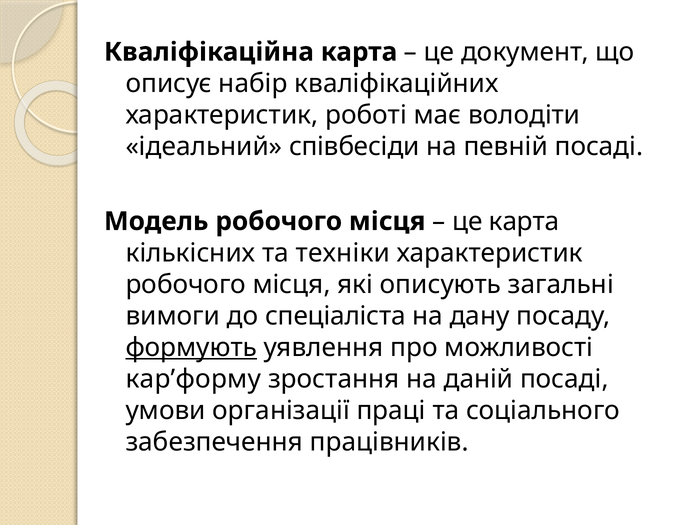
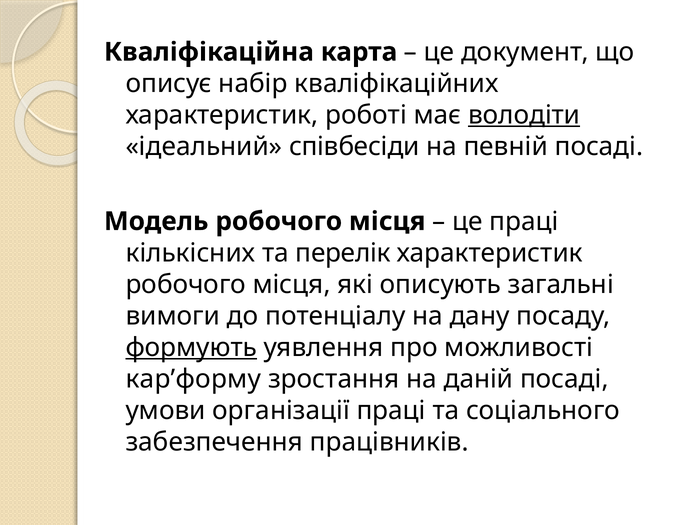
володіти underline: none -> present
це карта: карта -> праці
техніки: техніки -> перелік
спеціаліста: спеціаліста -> потенціалу
